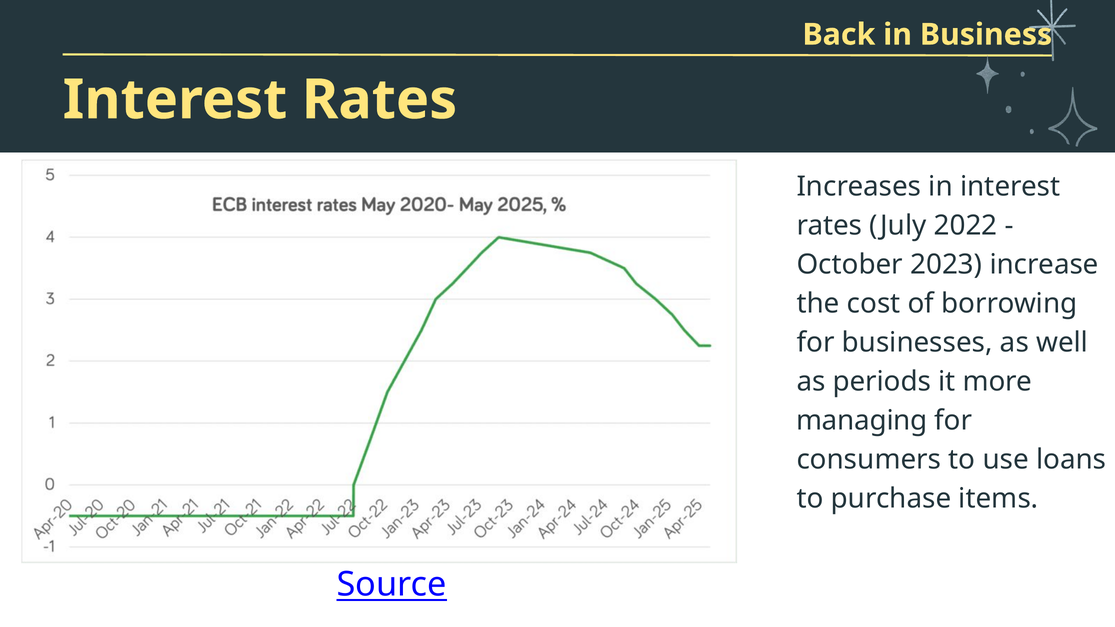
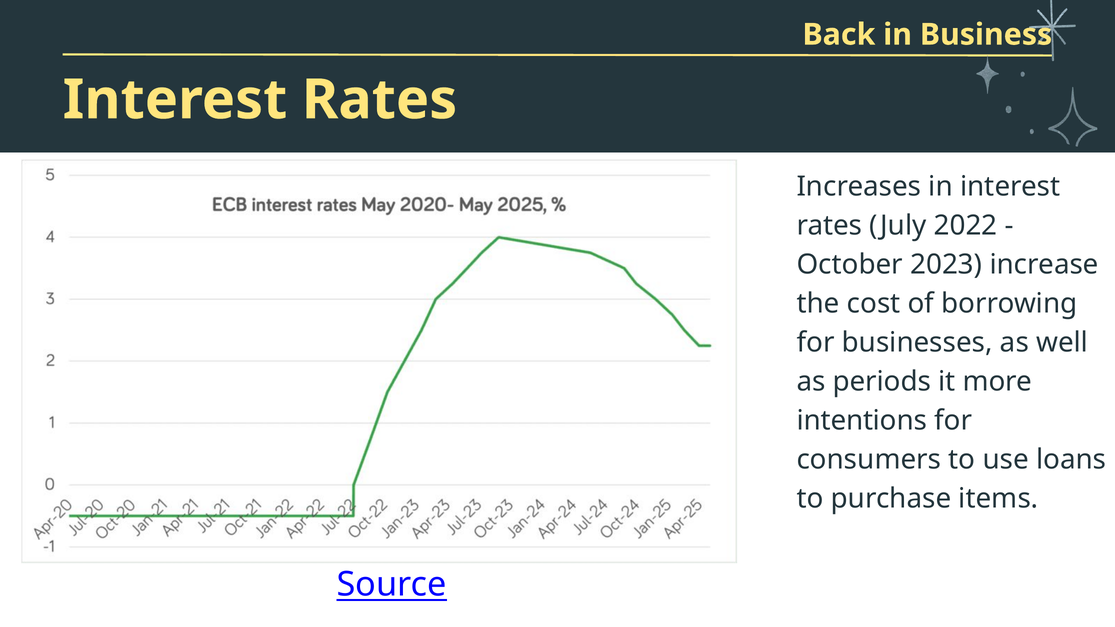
managing: managing -> intentions
